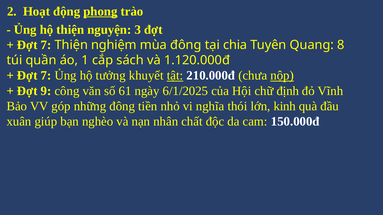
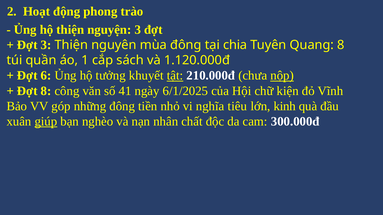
phong underline: present -> none
7 at (46, 45): 7 -> 3
nghiệm: nghiệm -> nguyên
7 at (46, 76): 7 -> 6
Đợt 9: 9 -> 8
61: 61 -> 41
định: định -> kiện
thói: thói -> tiêu
giúp underline: none -> present
150.000đ: 150.000đ -> 300.000đ
